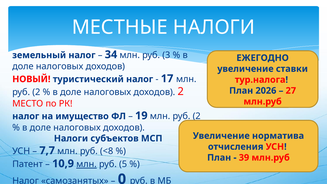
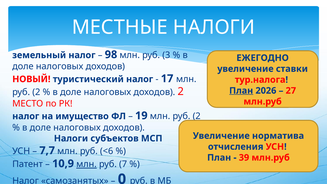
34: 34 -> 98
План at (241, 91) underline: none -> present
<8: <8 -> <6
5: 5 -> 7
